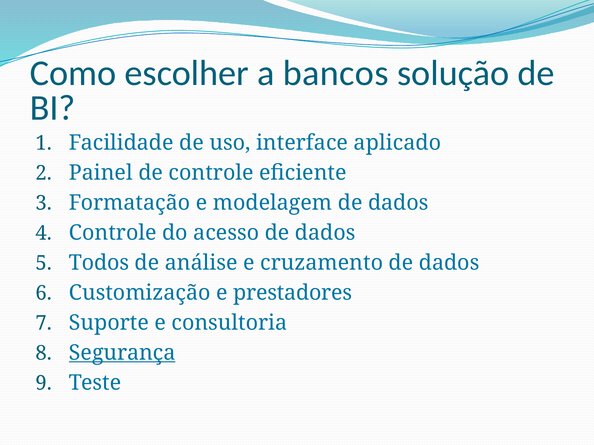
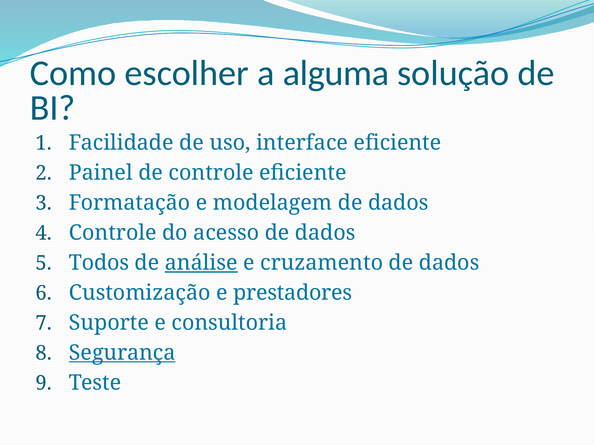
bancos: bancos -> alguma
interface aplicado: aplicado -> eficiente
análise underline: none -> present
